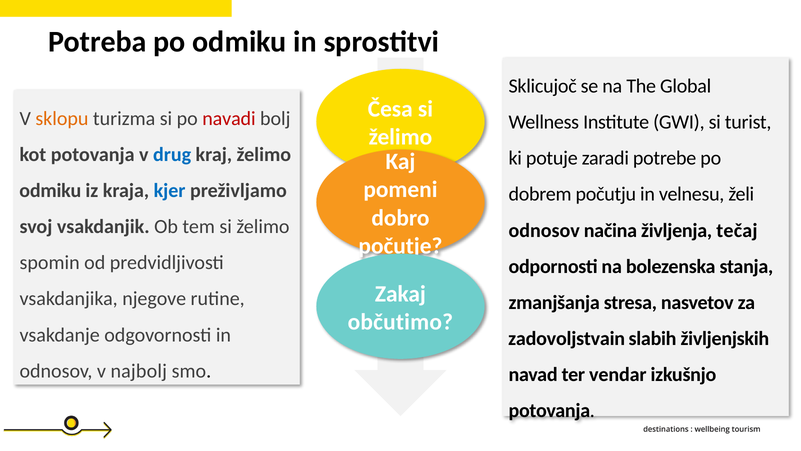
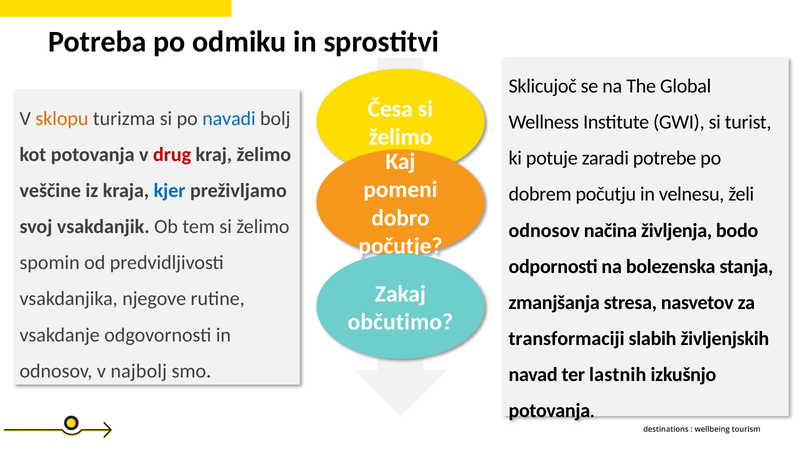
navadi colour: red -> blue
drug colour: blue -> red
odmiku at (50, 190): odmiku -> veščine
tečaj: tečaj -> bodo
zadovoljstvain: zadovoljstvain -> transformaciji
vendar: vendar -> lastnih
